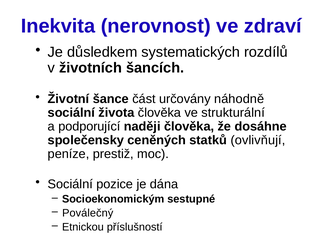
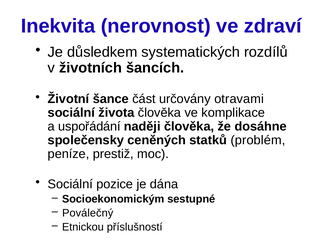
náhodně: náhodně -> otravami
strukturální: strukturální -> komplikace
podporující: podporující -> uspořádání
ovlivňují: ovlivňují -> problém
